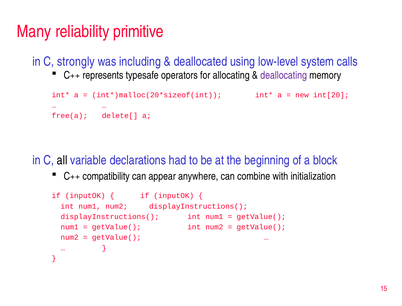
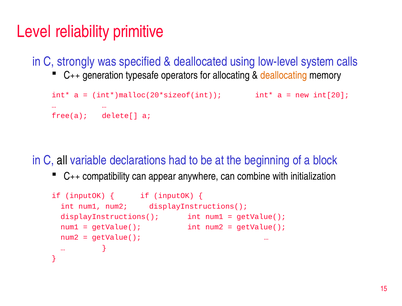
Many: Many -> Level
including: including -> specified
represents: represents -> generation
deallocating colour: purple -> orange
